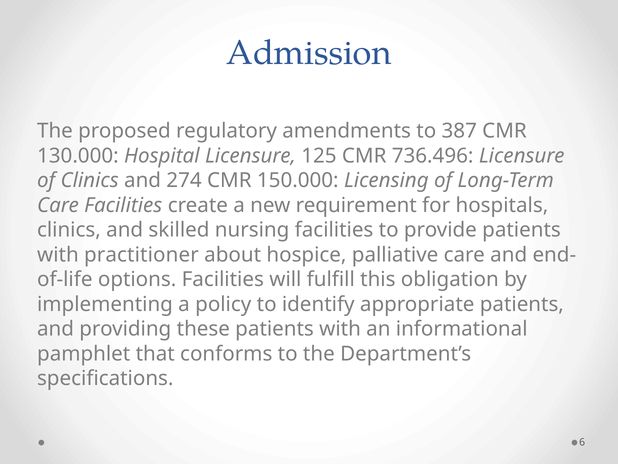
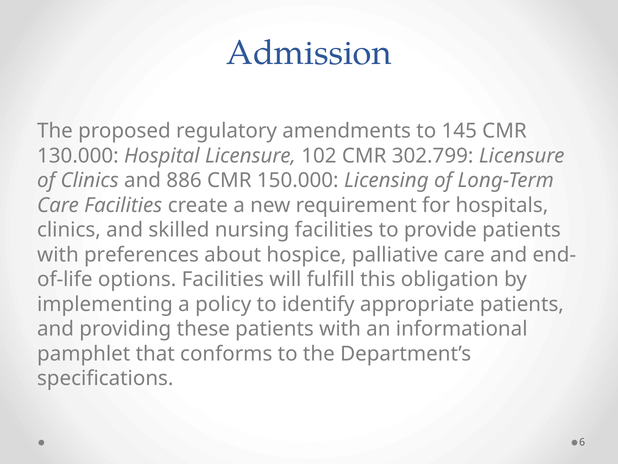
387: 387 -> 145
125: 125 -> 102
736.496: 736.496 -> 302.799
274: 274 -> 886
practitioner: practitioner -> preferences
